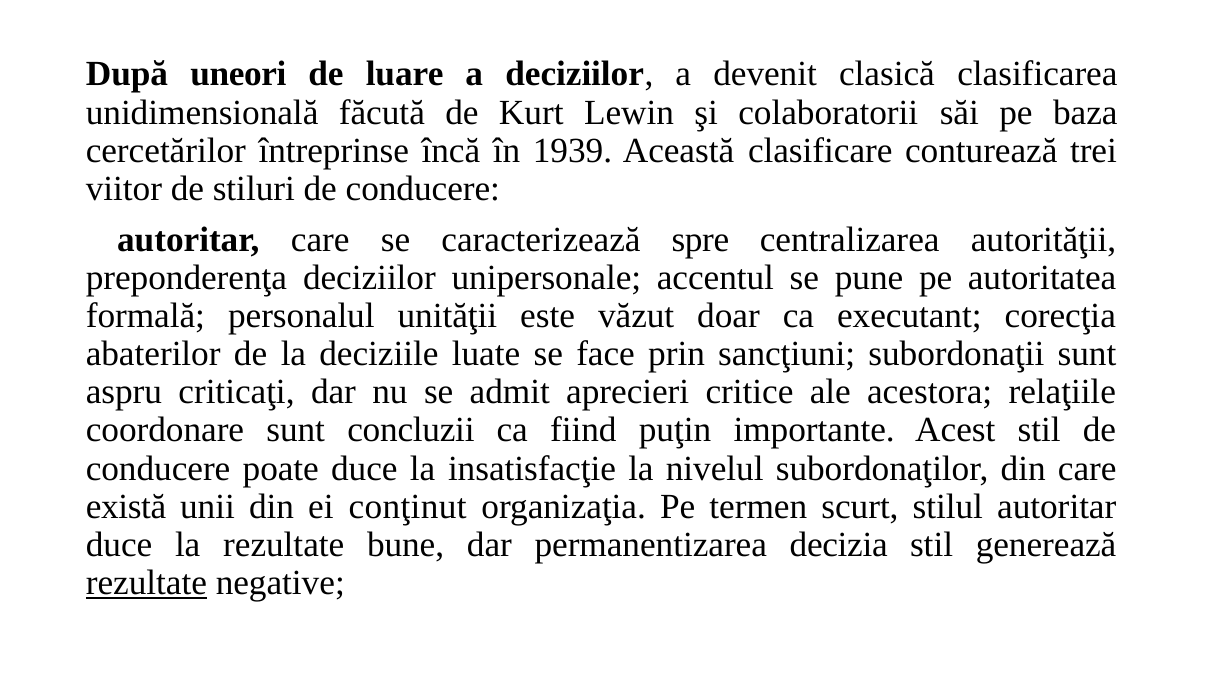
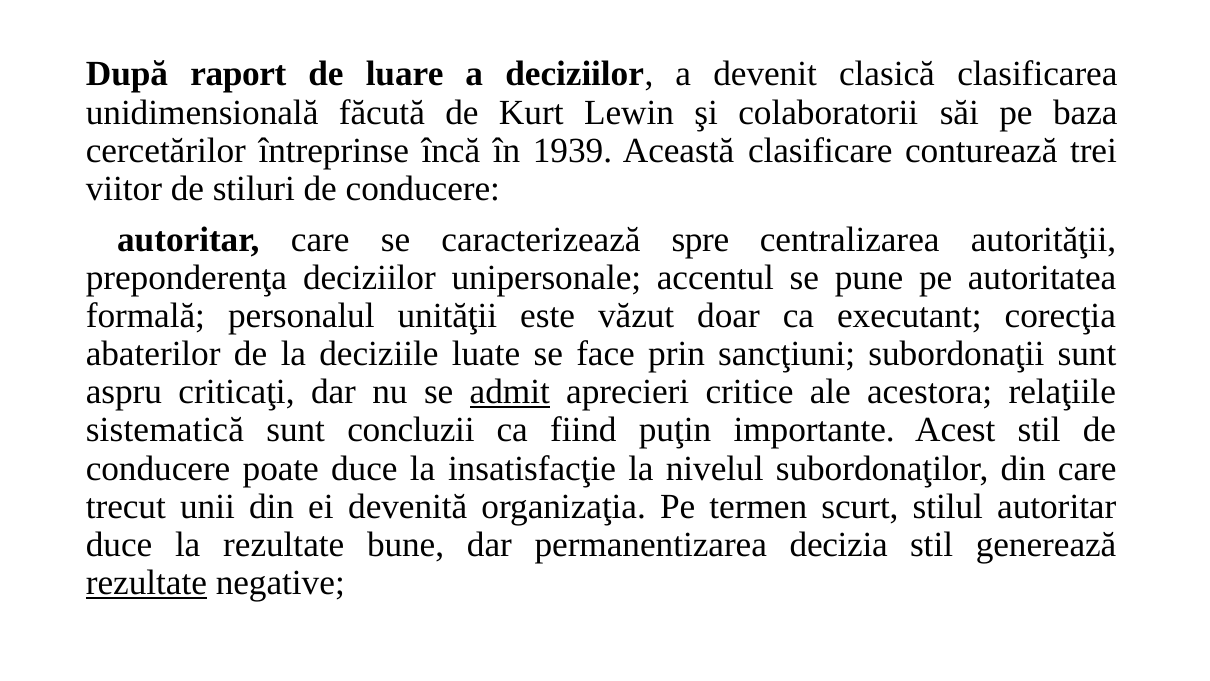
uneori: uneori -> raport
admit underline: none -> present
coordonare: coordonare -> sistematică
există: există -> trecut
conţinut: conţinut -> devenită
